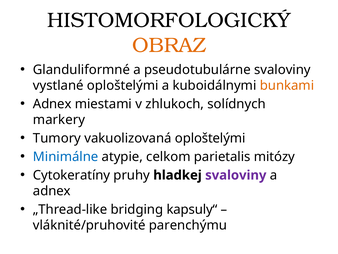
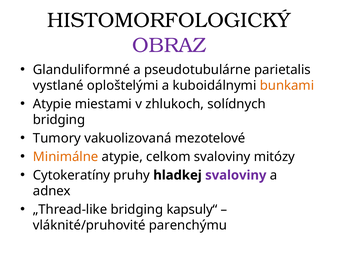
OBRAZ colour: orange -> purple
pseudotubulárne svaloviny: svaloviny -> parietalis
Adnex at (52, 104): Adnex -> Atypie
markery at (59, 120): markery -> bridging
vakuolizovaná oploštelými: oploštelými -> mezotelové
Minimálne colour: blue -> orange
celkom parietalis: parietalis -> svaloviny
